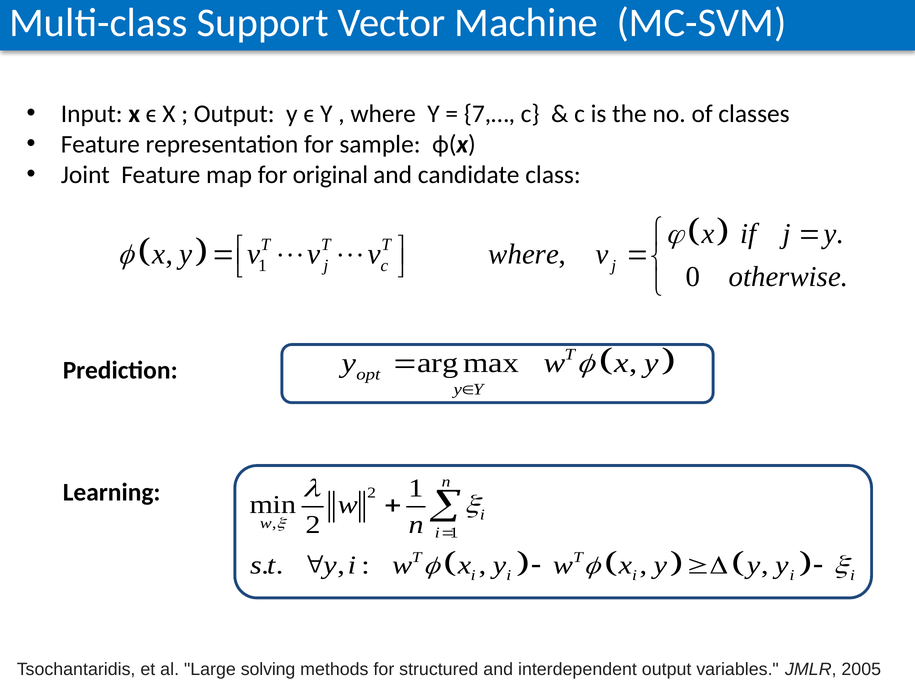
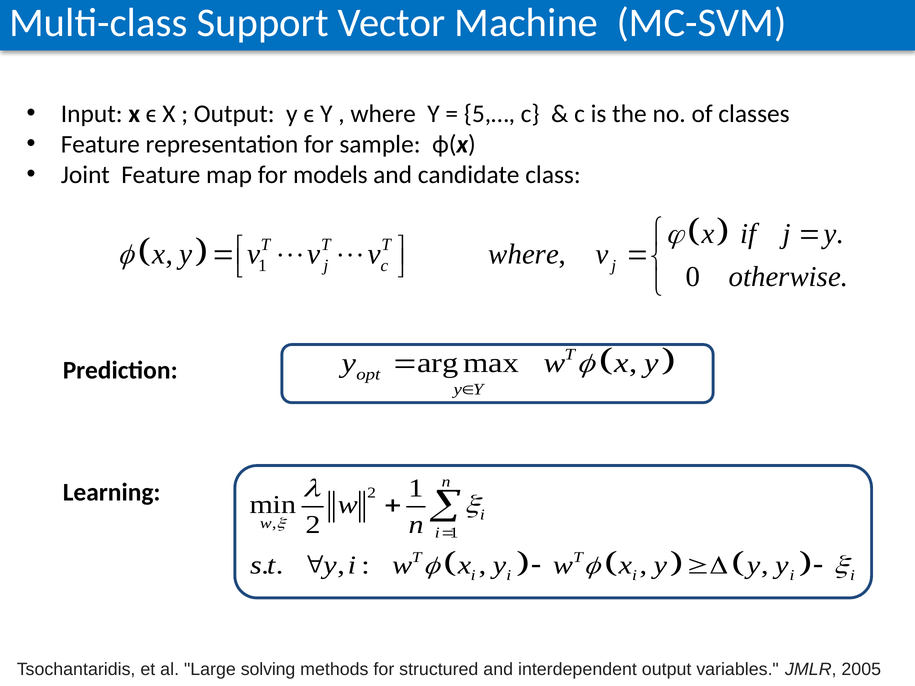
7,…: 7,… -> 5,…
original: original -> models
